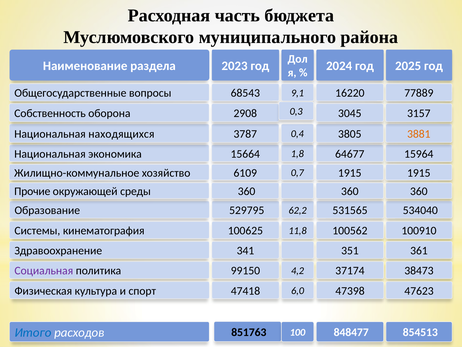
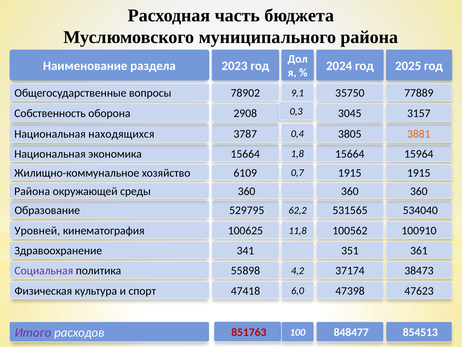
68543: 68543 -> 78902
16220: 16220 -> 35750
экономика 64677: 64677 -> 15664
Прочие at (32, 191): Прочие -> Района
Системы: Системы -> Уровней
99150: 99150 -> 55898
Итого colour: blue -> purple
851763 colour: black -> red
